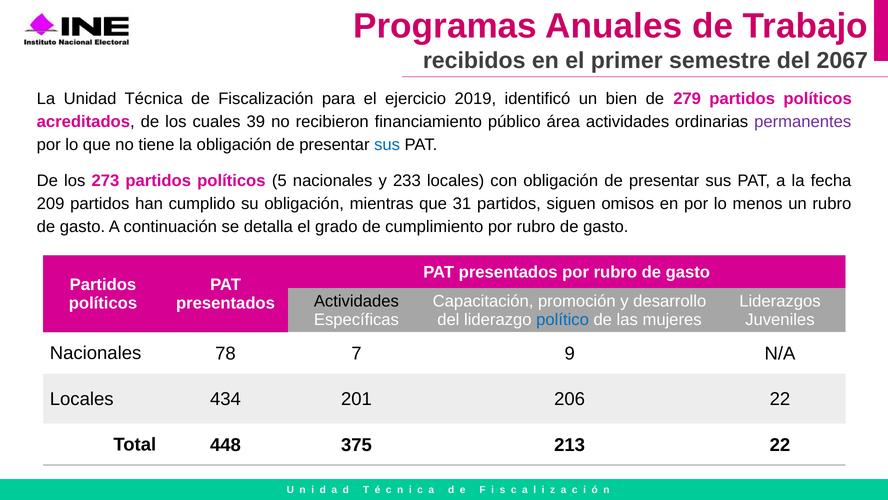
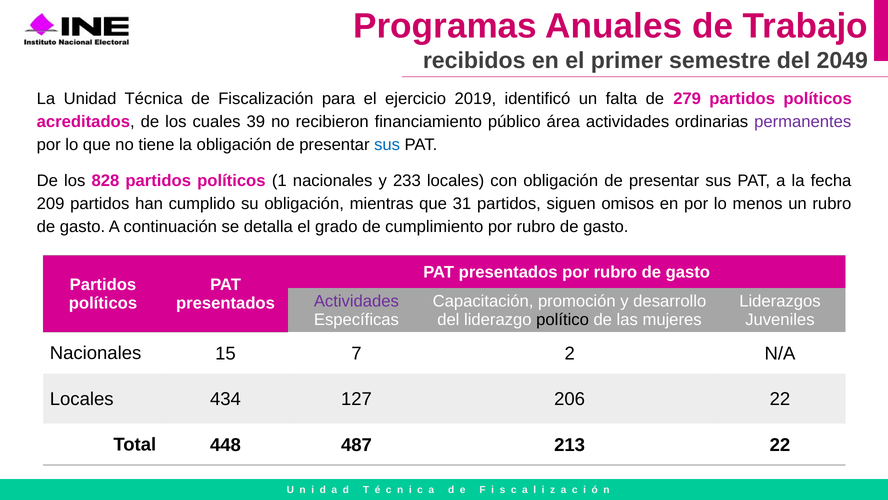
2067: 2067 -> 2049
bien: bien -> falta
273: 273 -> 828
5: 5 -> 1
Actividades at (356, 301) colour: black -> purple
político colour: blue -> black
78: 78 -> 15
9: 9 -> 2
201: 201 -> 127
375: 375 -> 487
